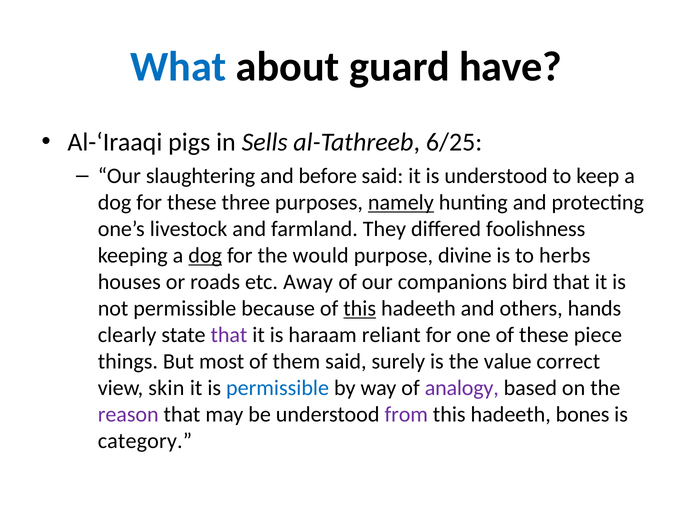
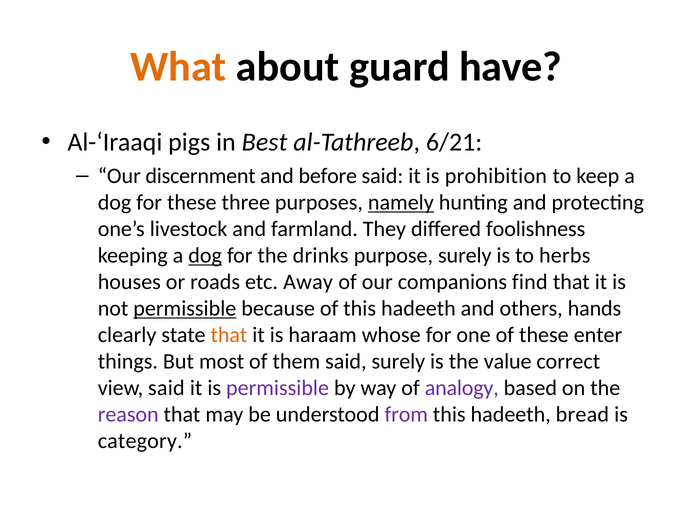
What colour: blue -> orange
Sells: Sells -> Best
6/25: 6/25 -> 6/21
slaughtering: slaughtering -> discernment
is understood: understood -> prohibition
would: would -> drinks
purpose divine: divine -> surely
bird: bird -> find
permissible at (185, 308) underline: none -> present
this at (360, 308) underline: present -> none
that at (229, 335) colour: purple -> orange
reliant: reliant -> whose
piece: piece -> enter
view skin: skin -> said
permissible at (278, 388) colour: blue -> purple
bones: bones -> bread
